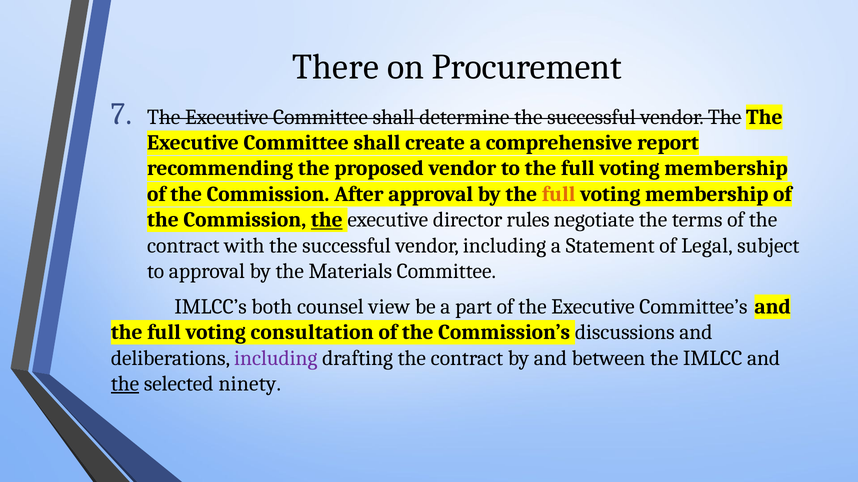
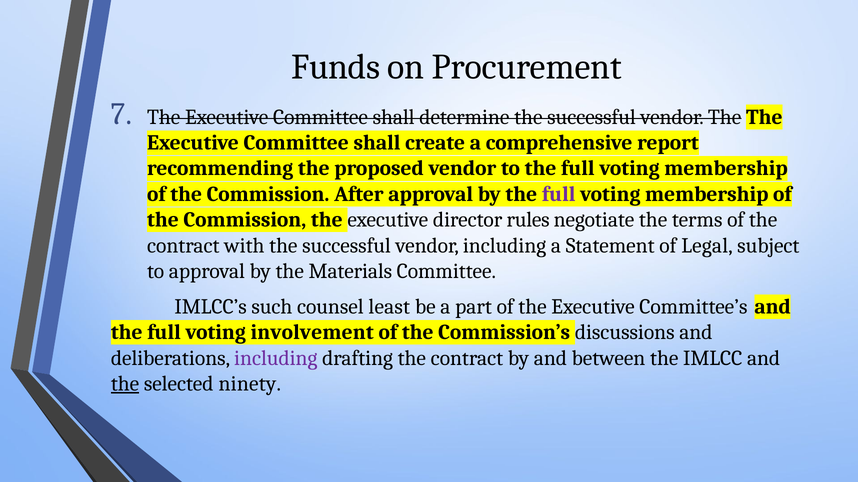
There: There -> Funds
full at (559, 194) colour: orange -> purple
the at (327, 220) underline: present -> none
both: both -> such
view: view -> least
consultation: consultation -> involvement
